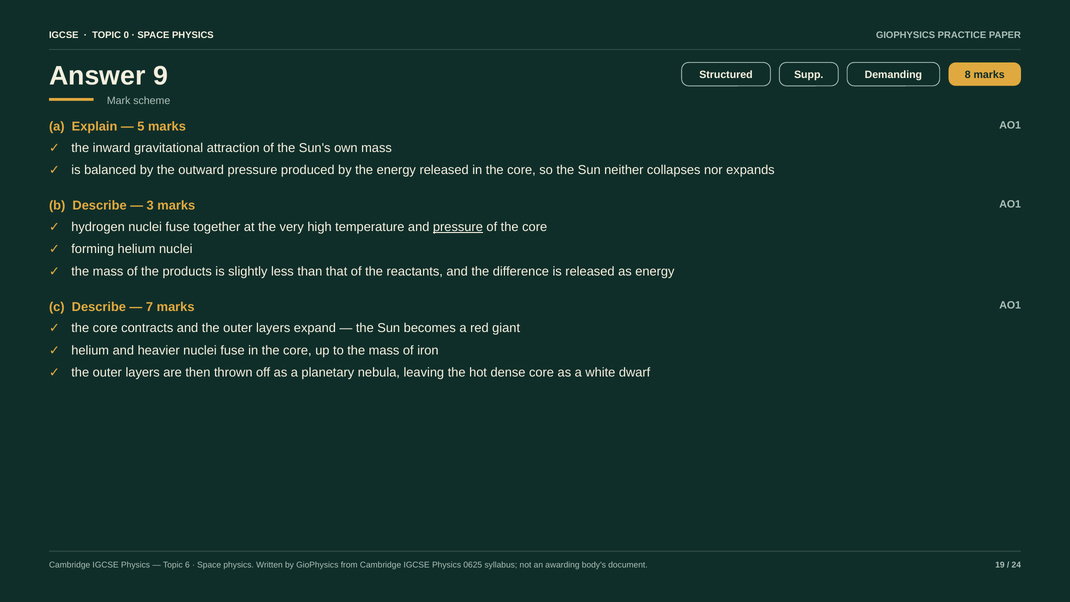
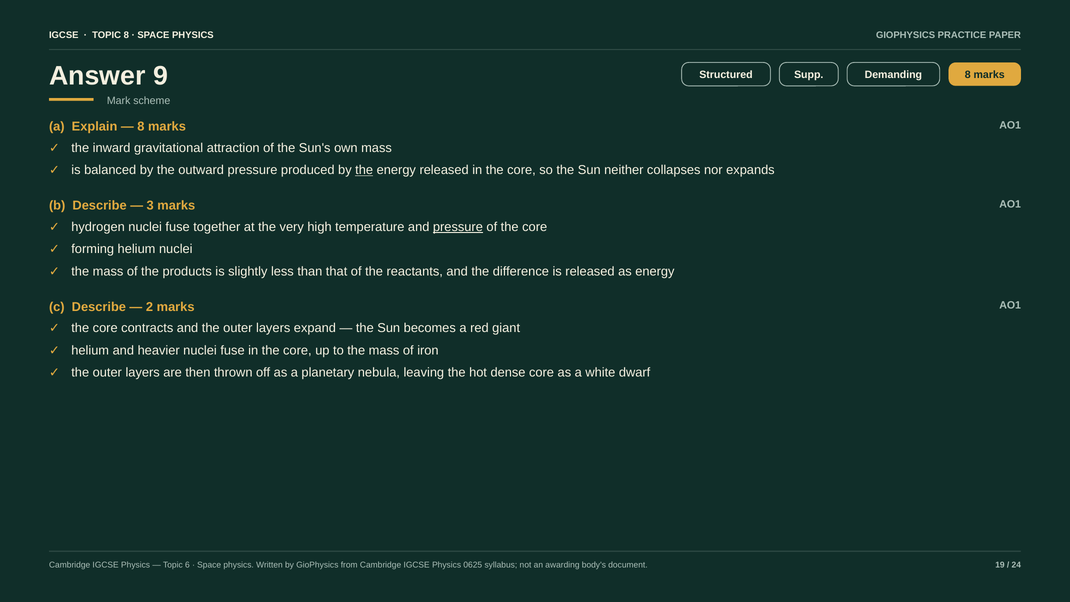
TOPIC 0: 0 -> 8
5 at (141, 127): 5 -> 8
the at (364, 170) underline: none -> present
7: 7 -> 2
